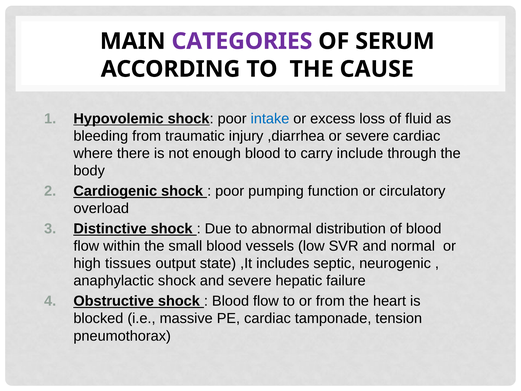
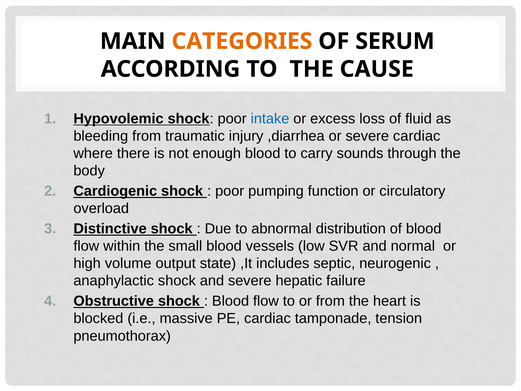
CATEGORIES colour: purple -> orange
include: include -> sounds
tissues: tissues -> volume
